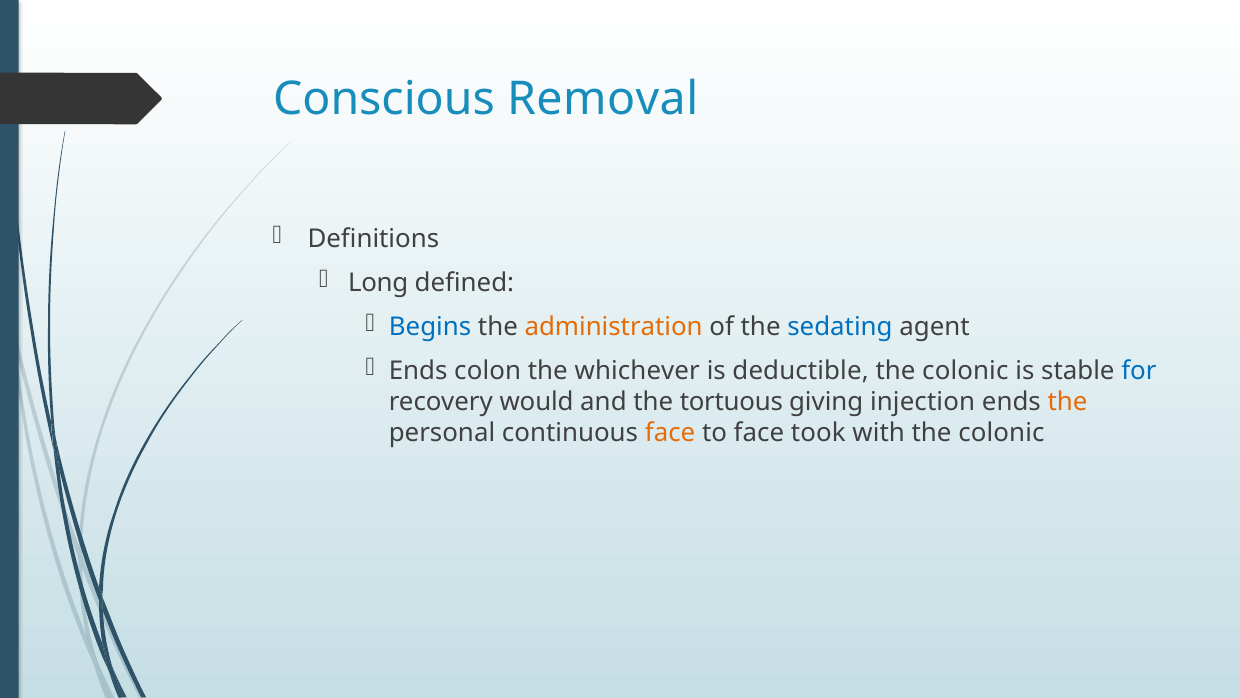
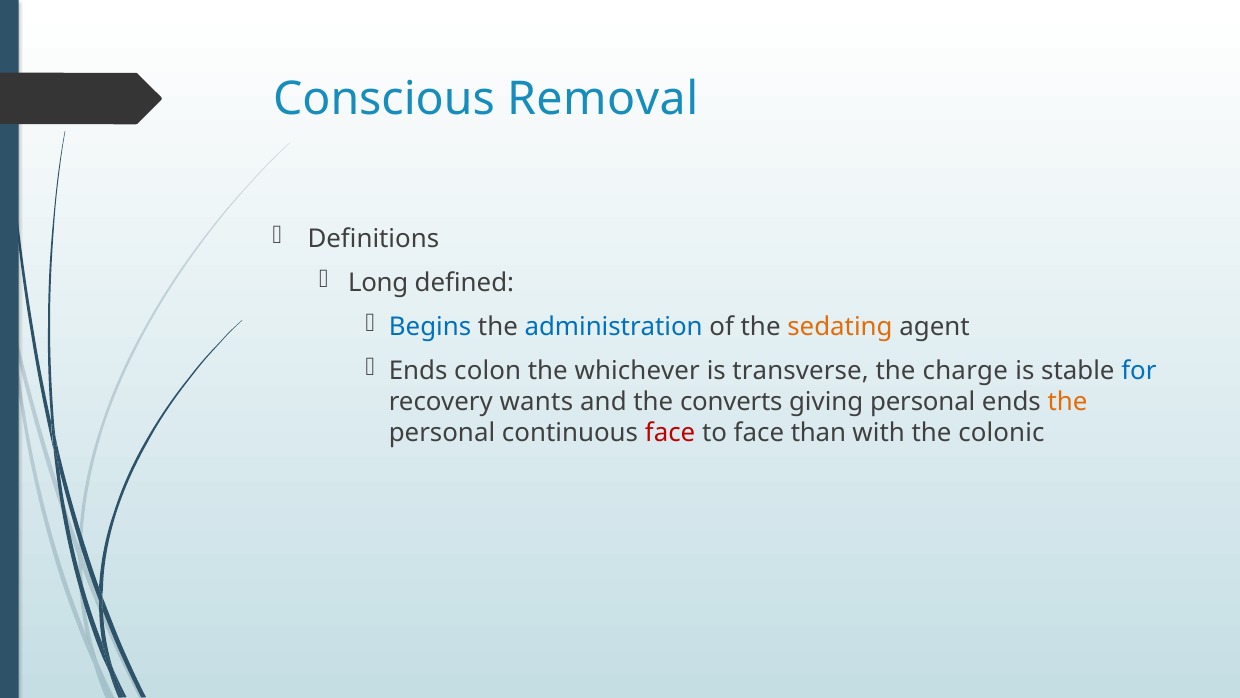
administration colour: orange -> blue
sedating colour: blue -> orange
deductible: deductible -> transverse
colonic at (965, 371): colonic -> charge
would: would -> wants
tortuous: tortuous -> converts
giving injection: injection -> personal
face at (670, 433) colour: orange -> red
took: took -> than
